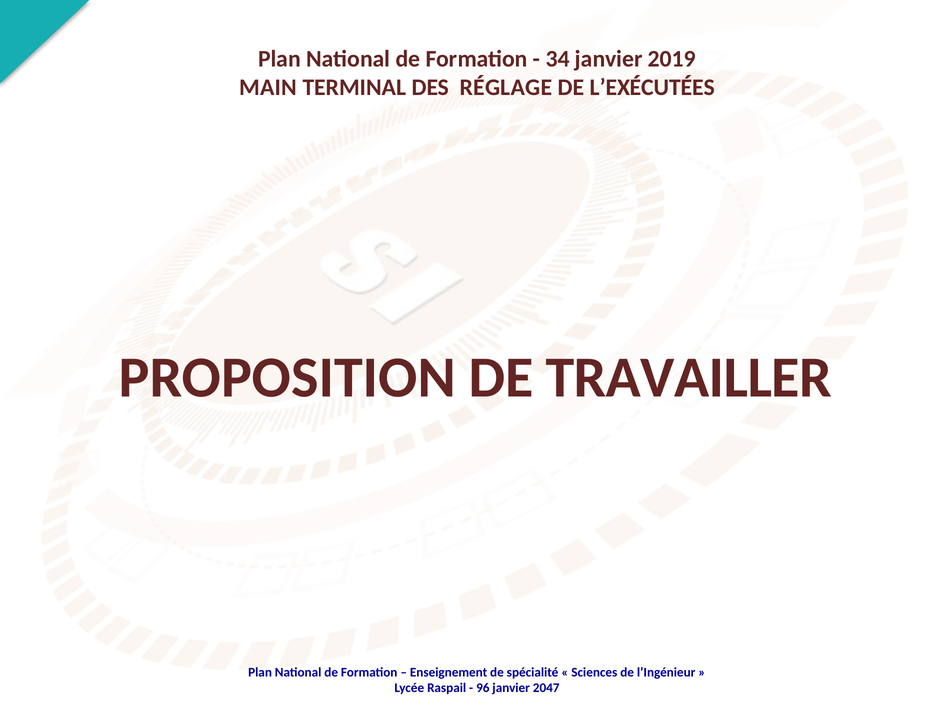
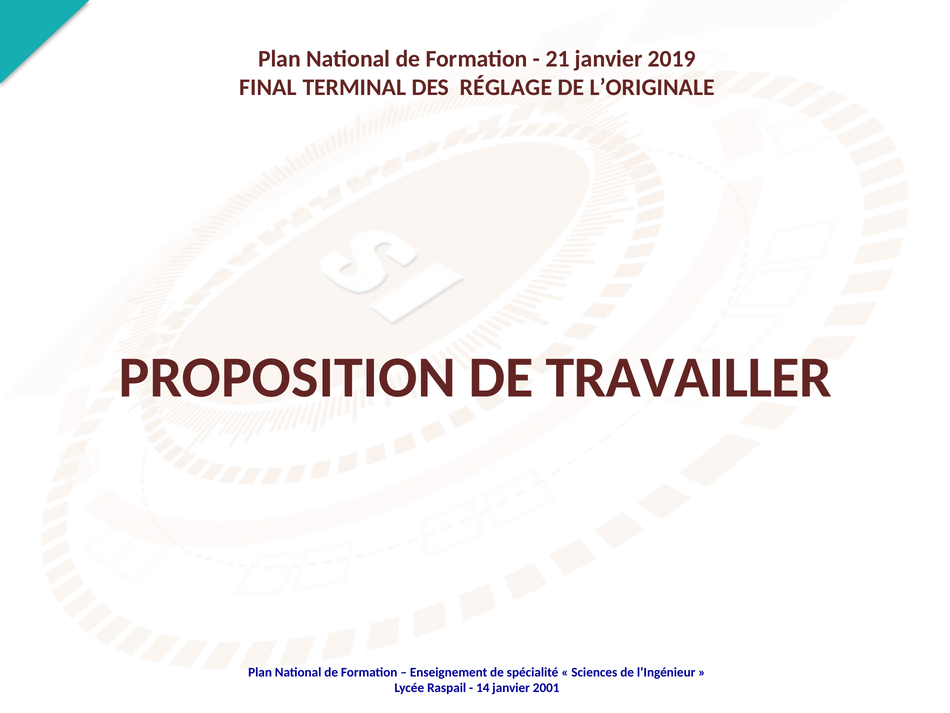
34: 34 -> 21
MAIN: MAIN -> FINAL
L’EXÉCUTÉES: L’EXÉCUTÉES -> L’ORIGINALE
96: 96 -> 14
2047: 2047 -> 2001
